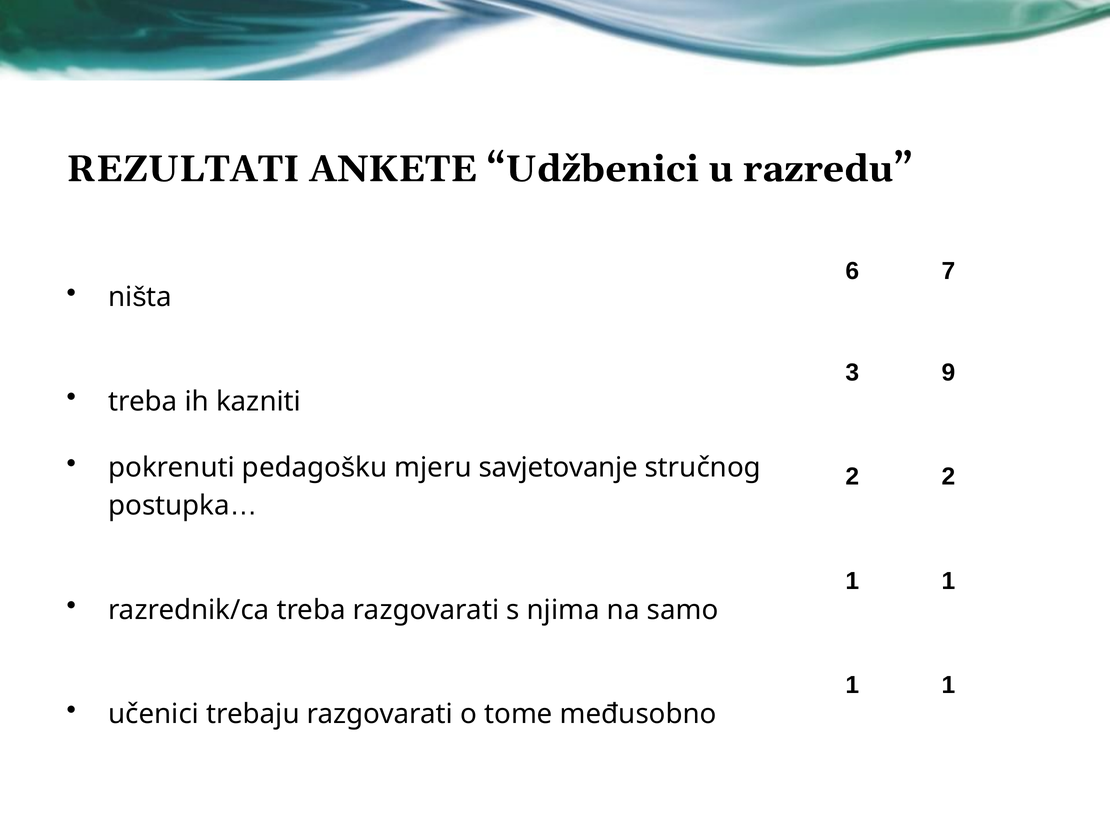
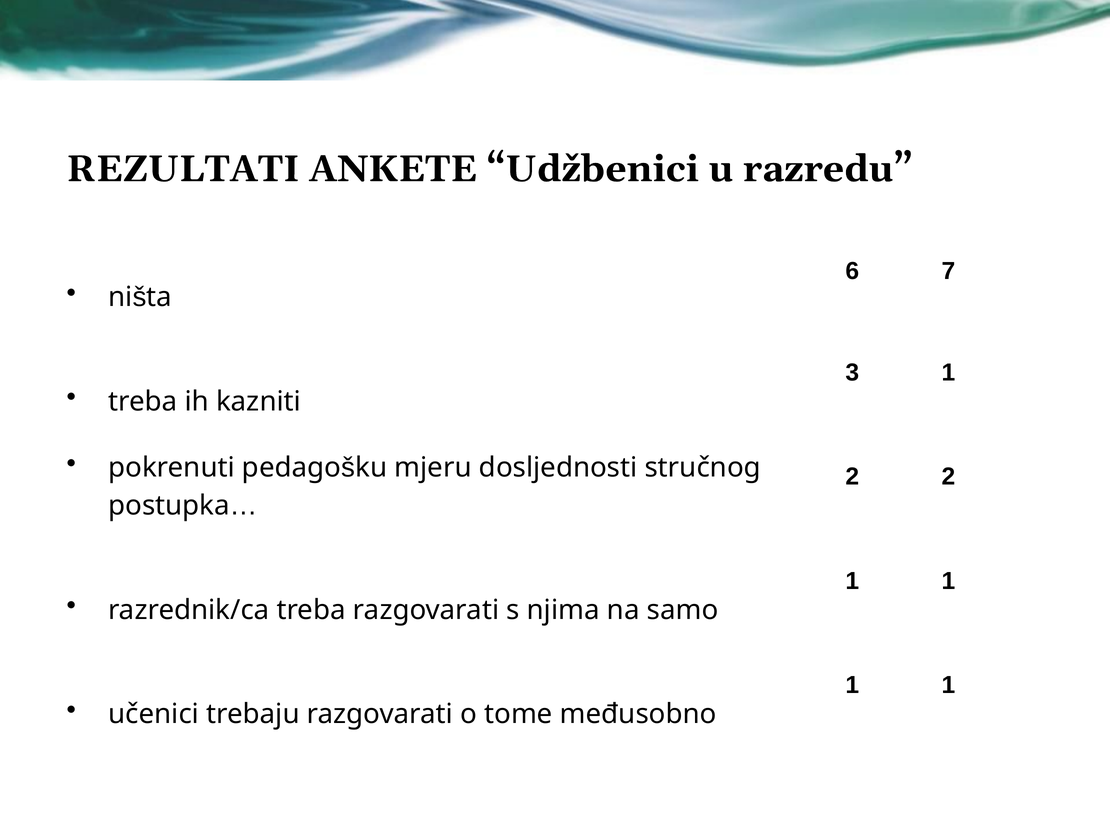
3 9: 9 -> 1
savjetovanje: savjetovanje -> dosljednosti
